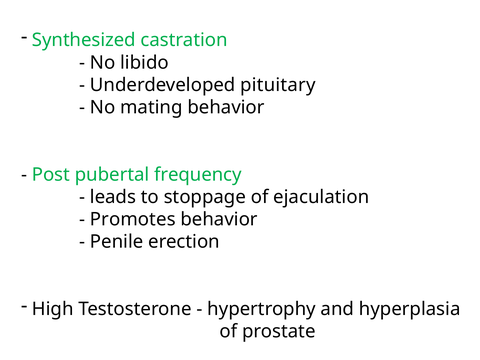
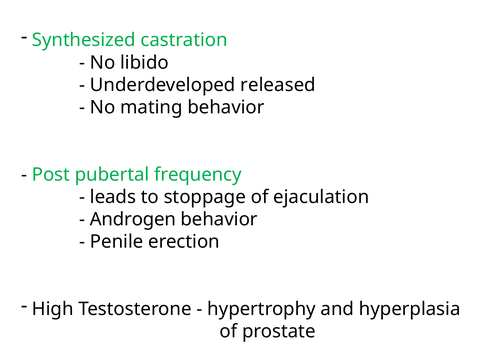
pituitary: pituitary -> released
Promotes: Promotes -> Androgen
